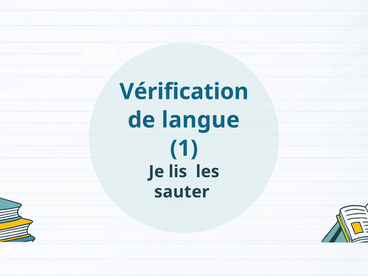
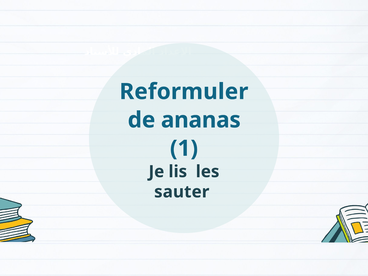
Vérification: Vérification -> Reformuler
langue: langue -> ananas
